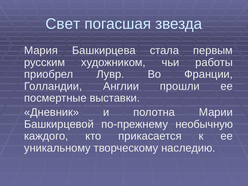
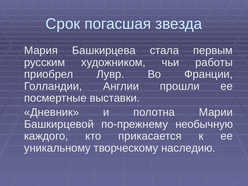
Свет: Свет -> Срок
